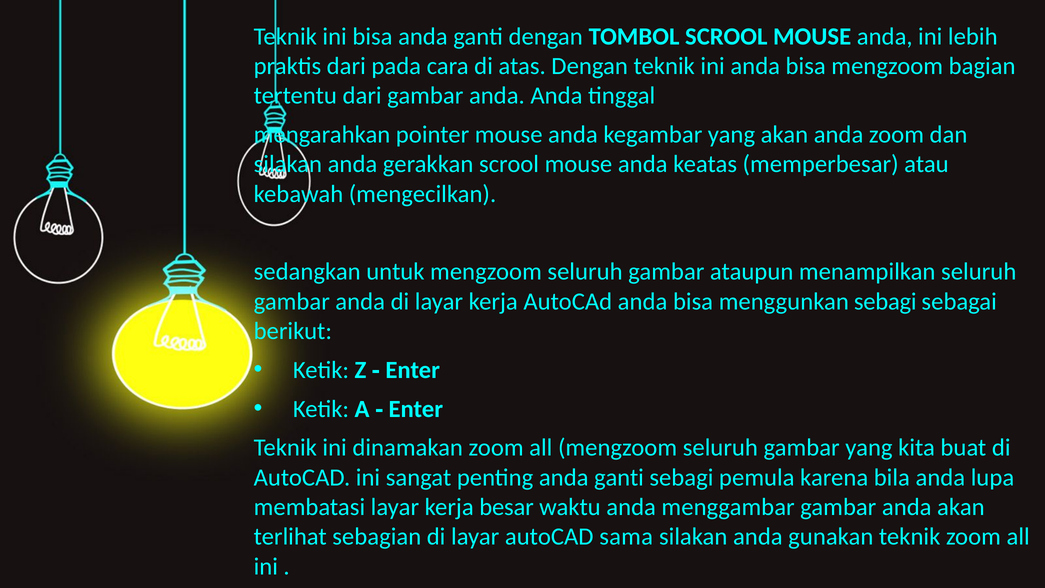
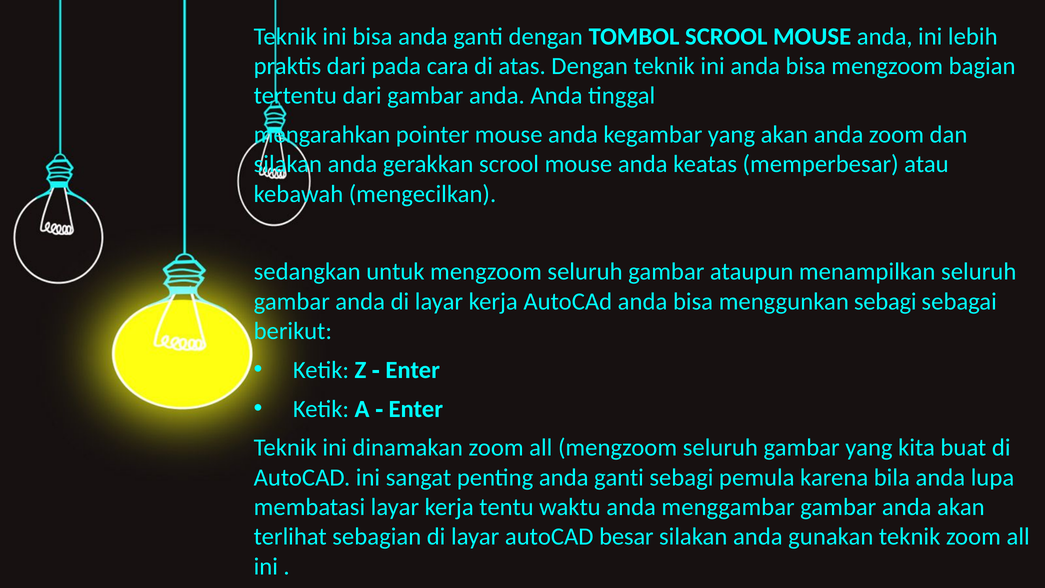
besar: besar -> tentu
sama: sama -> besar
